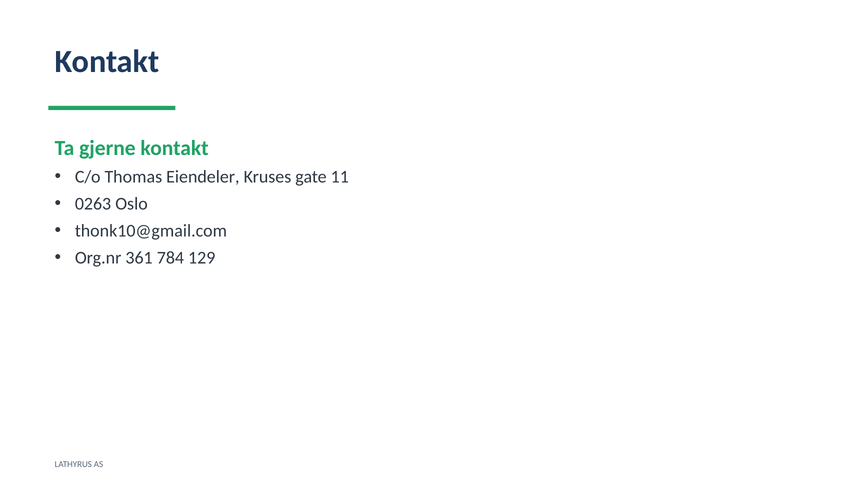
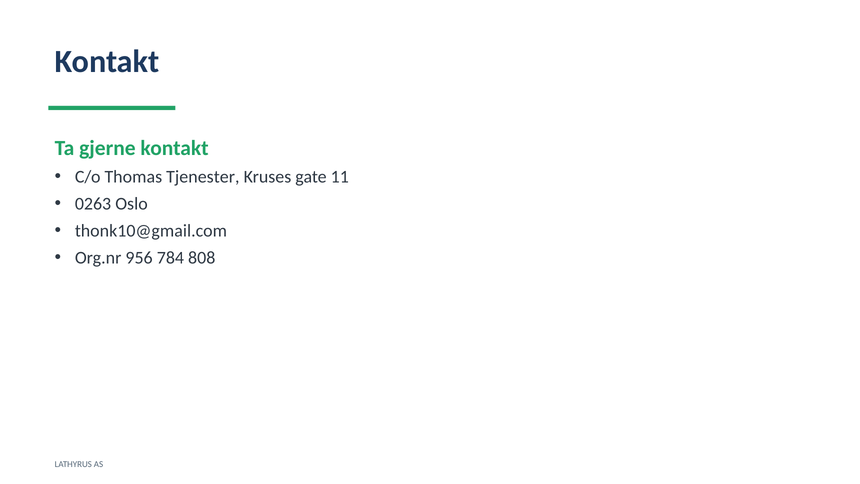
Eiendeler: Eiendeler -> Tjenester
361: 361 -> 956
129: 129 -> 808
